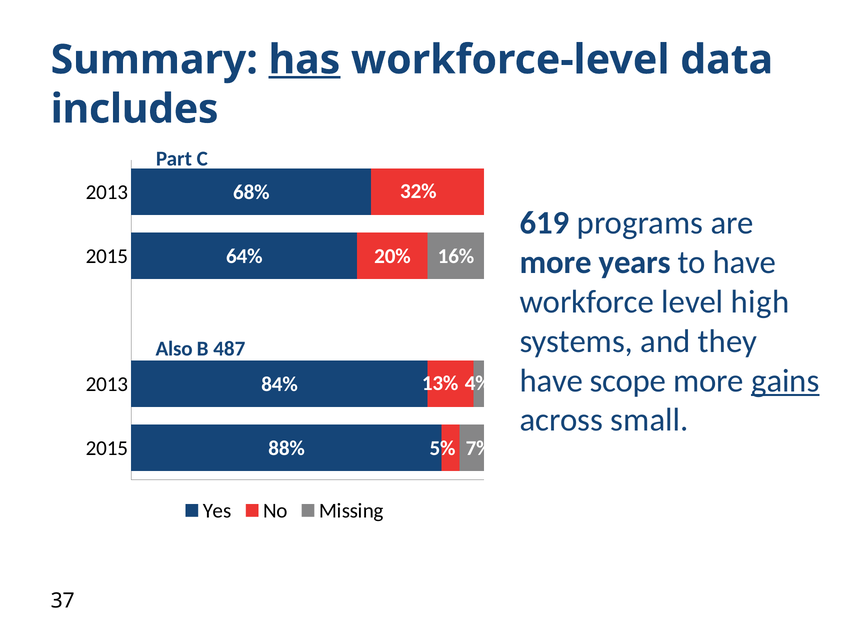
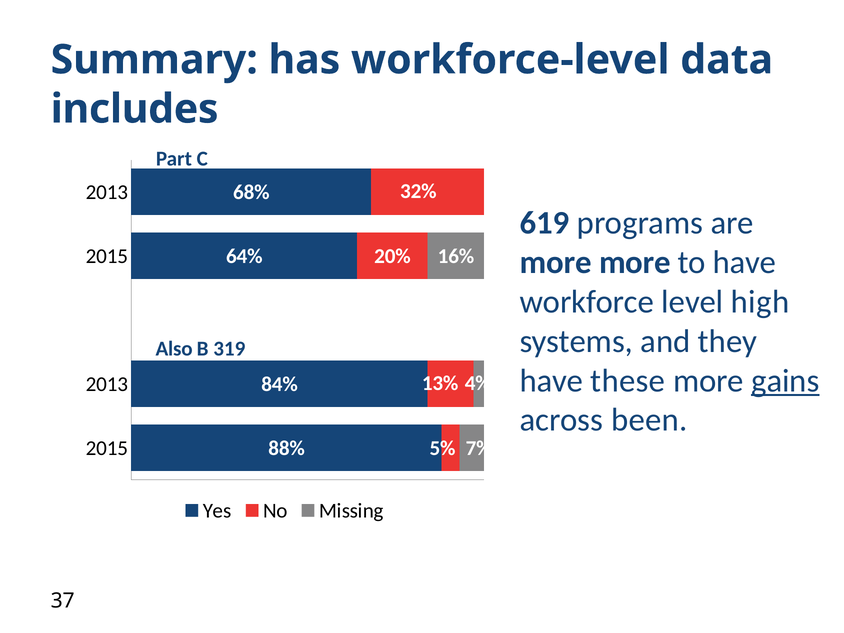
has underline: present -> none
more years: years -> more
487: 487 -> 319
scope: scope -> these
small: small -> been
